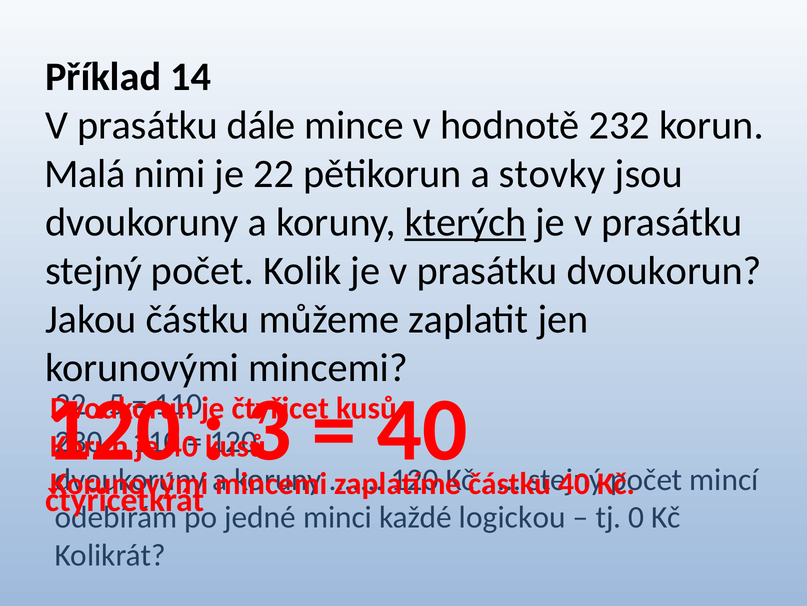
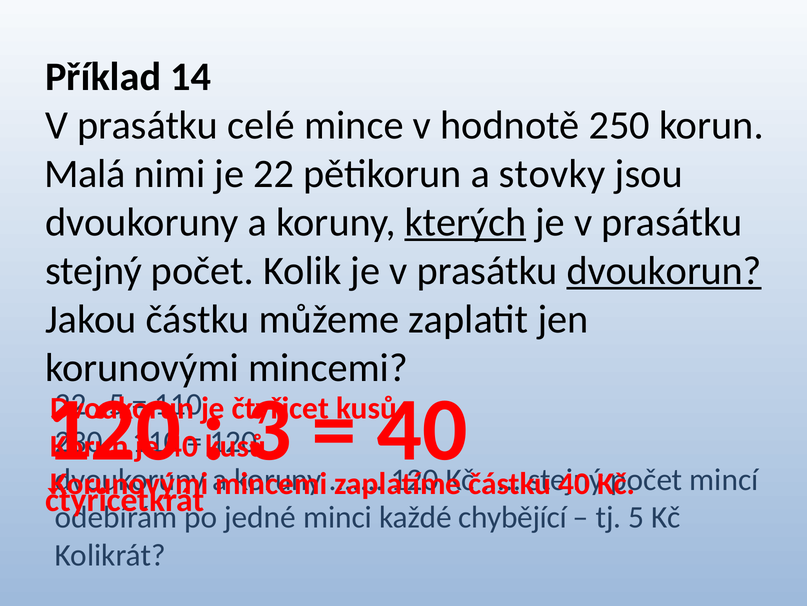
dále: dále -> celé
232: 232 -> 250
dvoukorun at (664, 270) underline: none -> present
logickou: logickou -> chybějící
tj 0: 0 -> 5
